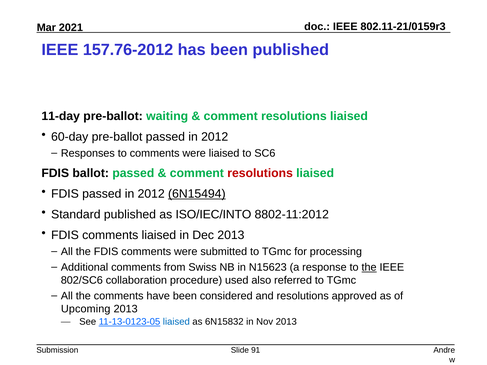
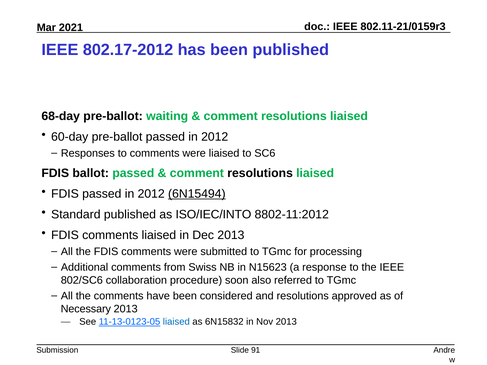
157.76-2012: 157.76-2012 -> 802.17-2012
11-day: 11-day -> 68-day
resolutions at (260, 173) colour: red -> black
the at (369, 267) underline: present -> none
used: used -> soon
Upcoming: Upcoming -> Necessary
